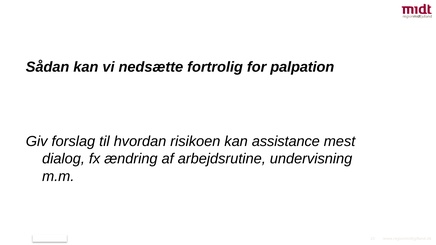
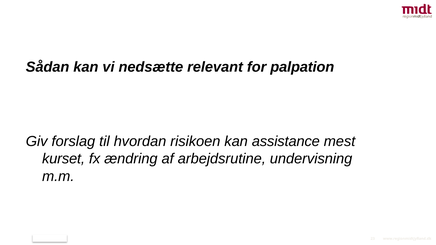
fortrolig: fortrolig -> relevant
dialog: dialog -> kurset
